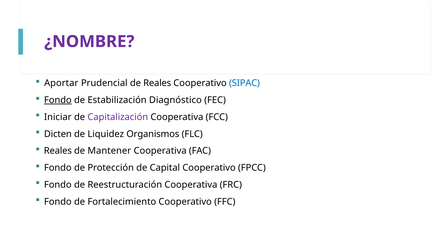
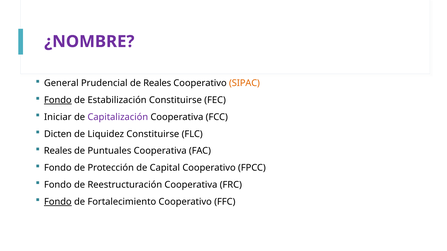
Aportar: Aportar -> General
SIPAC colour: blue -> orange
Estabilización Diagnóstico: Diagnóstico -> Constituirse
Liquidez Organismos: Organismos -> Constituirse
Mantener: Mantener -> Puntuales
Fondo at (58, 202) underline: none -> present
